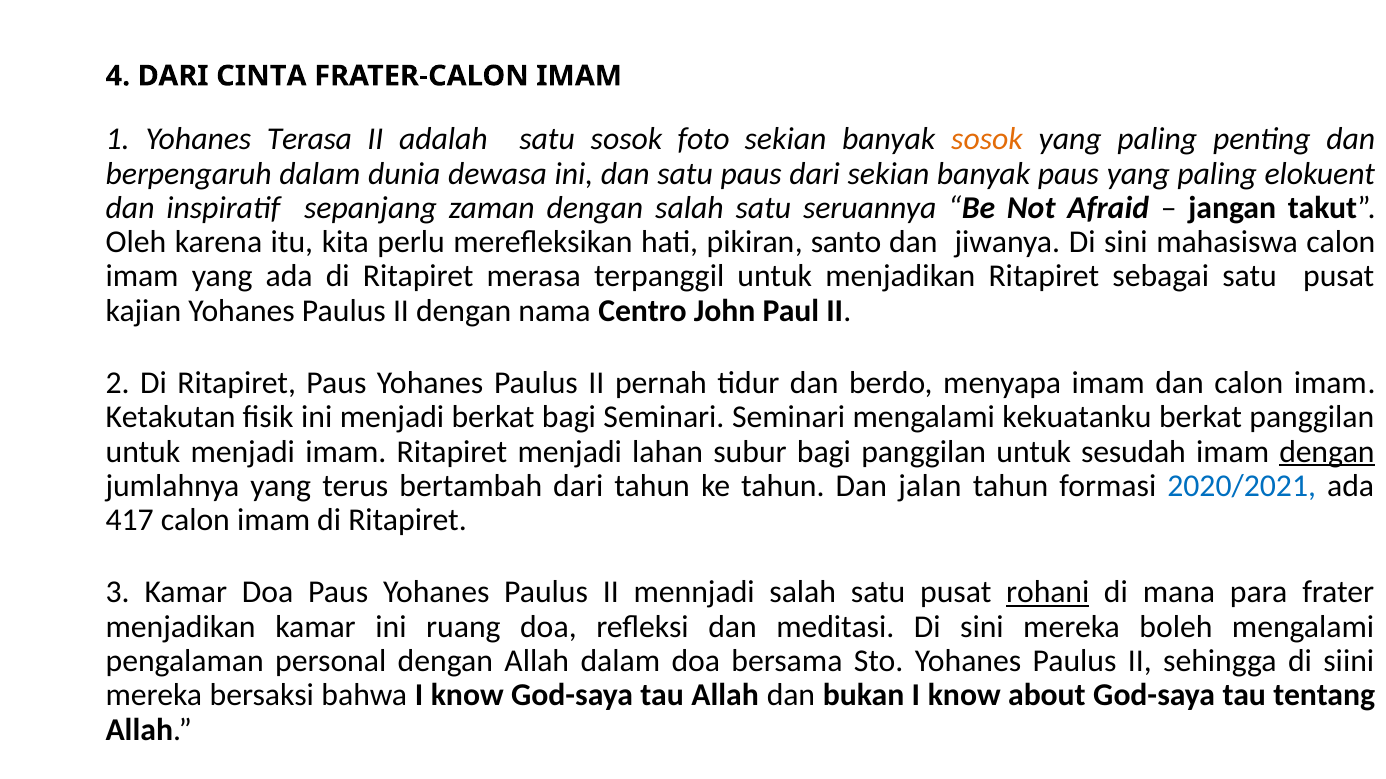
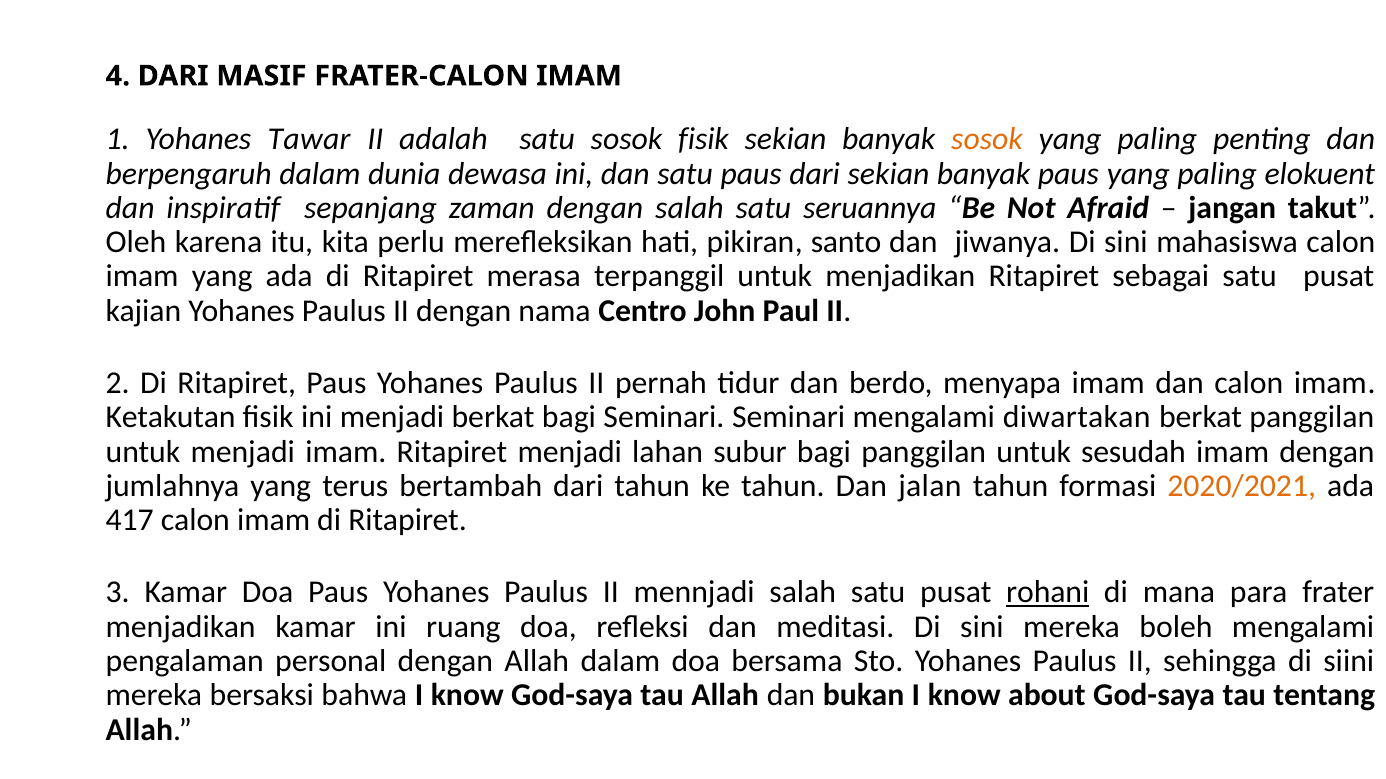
CINTA: CINTA -> MASIF
Terasa: Terasa -> Tawar
sosok foto: foto -> fisik
kekuatanku: kekuatanku -> diwartakan
dengan at (1327, 452) underline: present -> none
2020/2021 colour: blue -> orange
